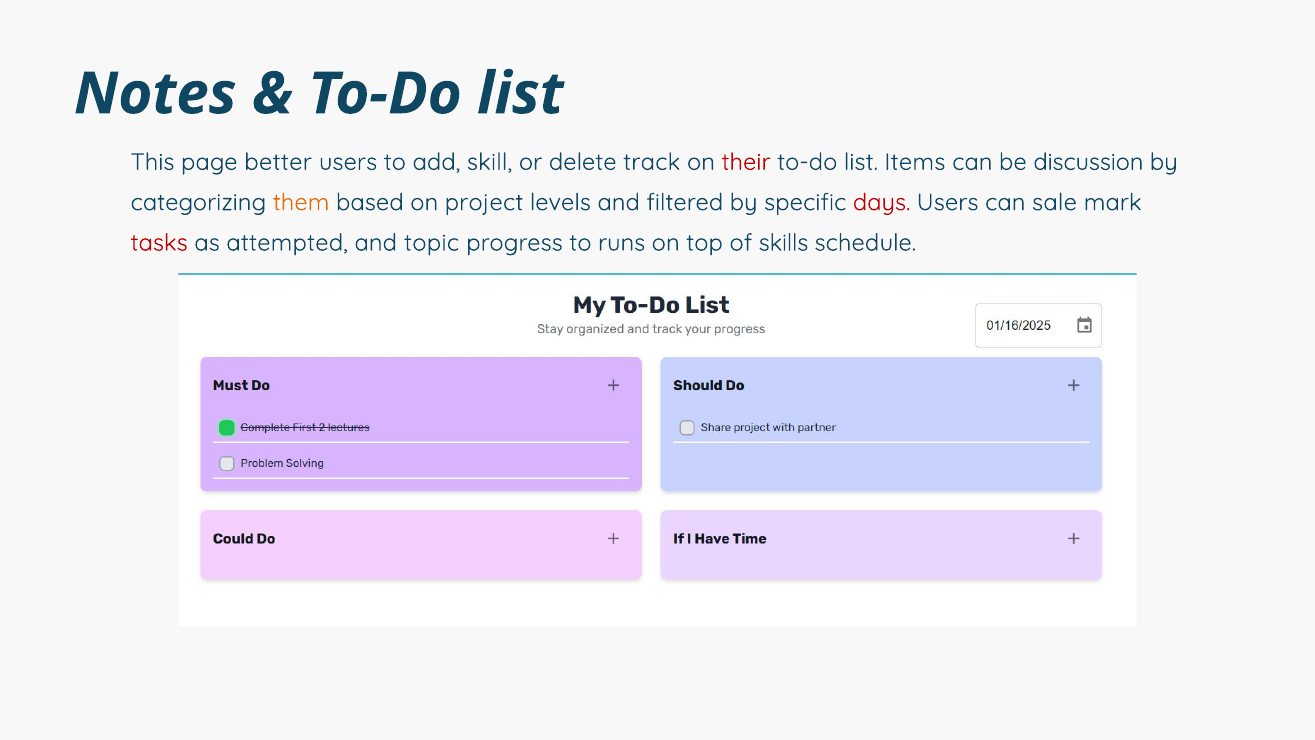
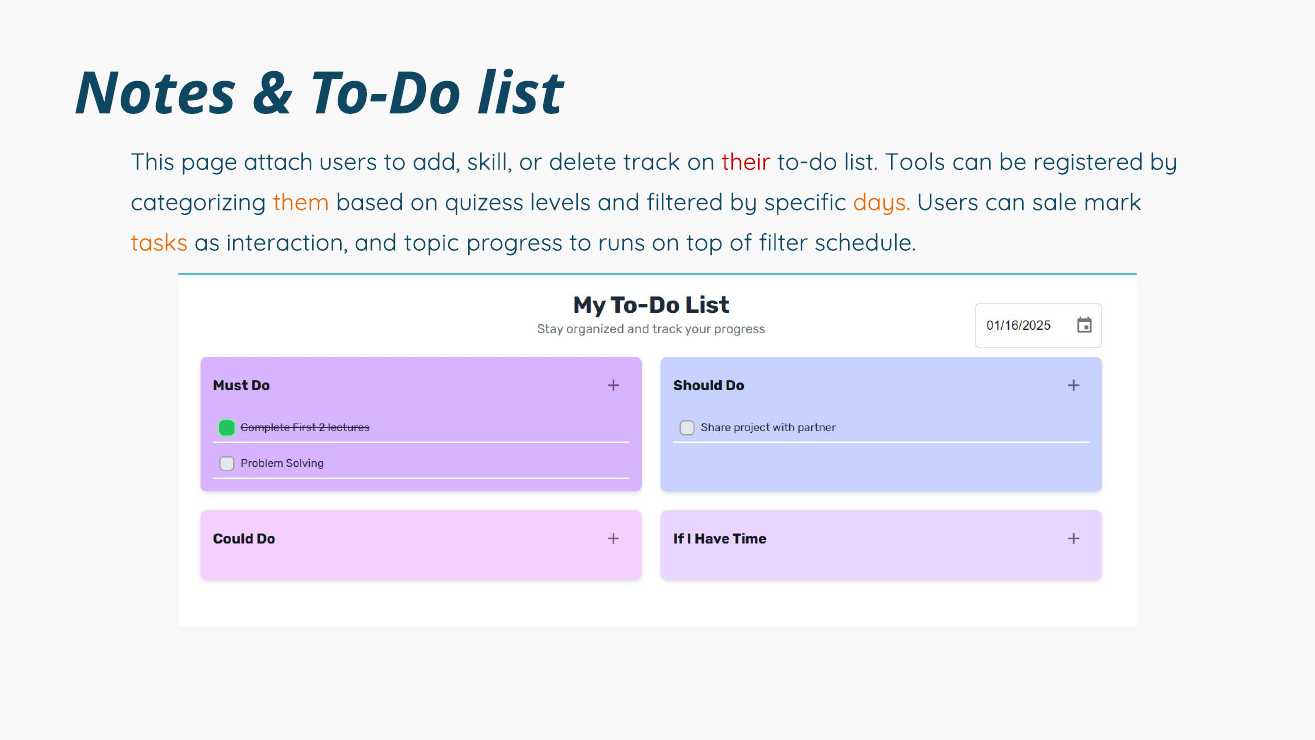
better: better -> attach
Items: Items -> Tools
discussion: discussion -> registered
project: project -> quizess
days colour: red -> orange
tasks colour: red -> orange
attempted: attempted -> interaction
skills: skills -> filter
